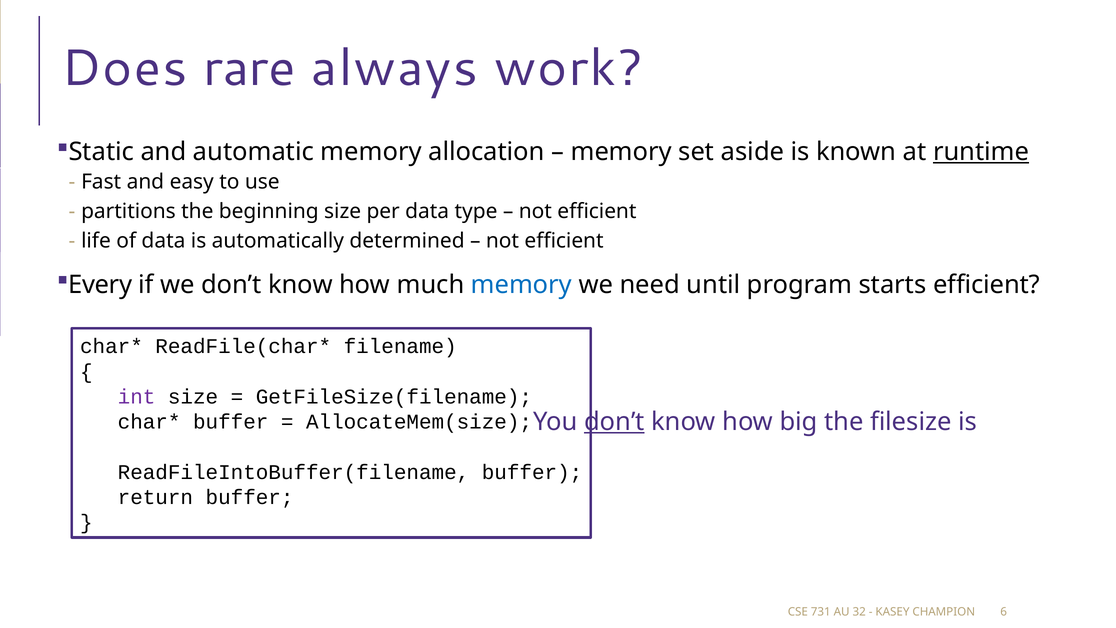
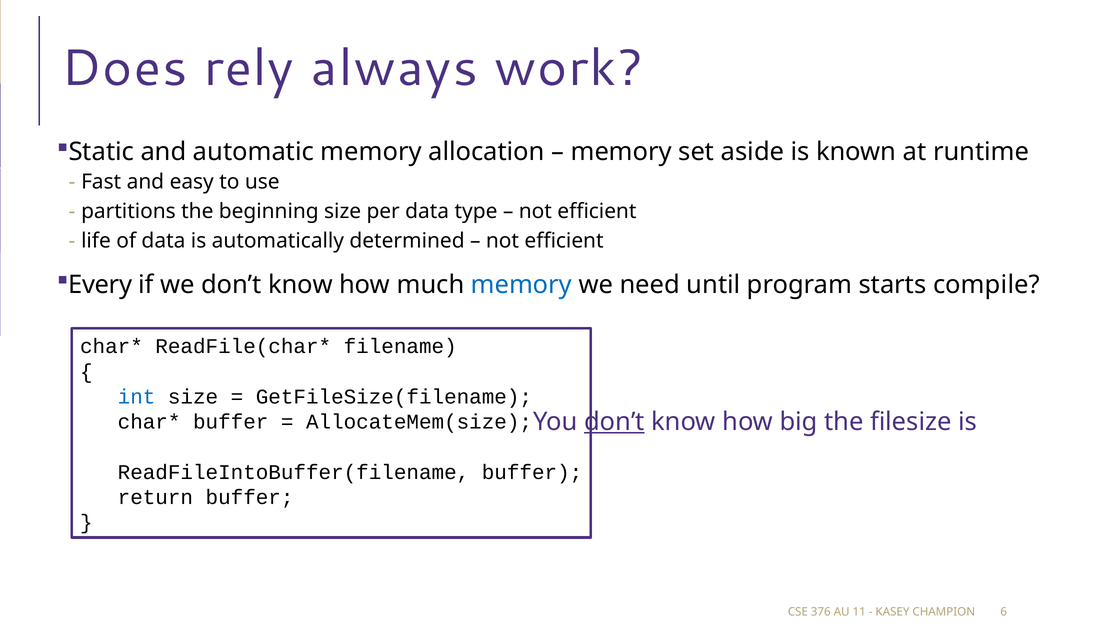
rare: rare -> rely
runtime underline: present -> none
starts efficient: efficient -> compile
int colour: purple -> blue
731: 731 -> 376
32: 32 -> 11
